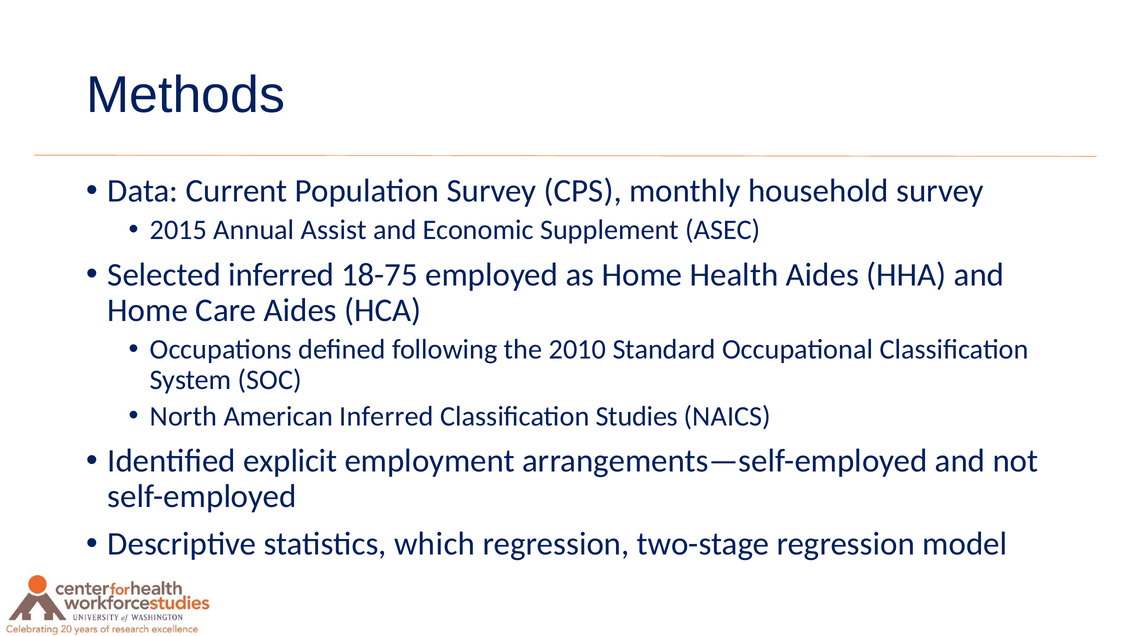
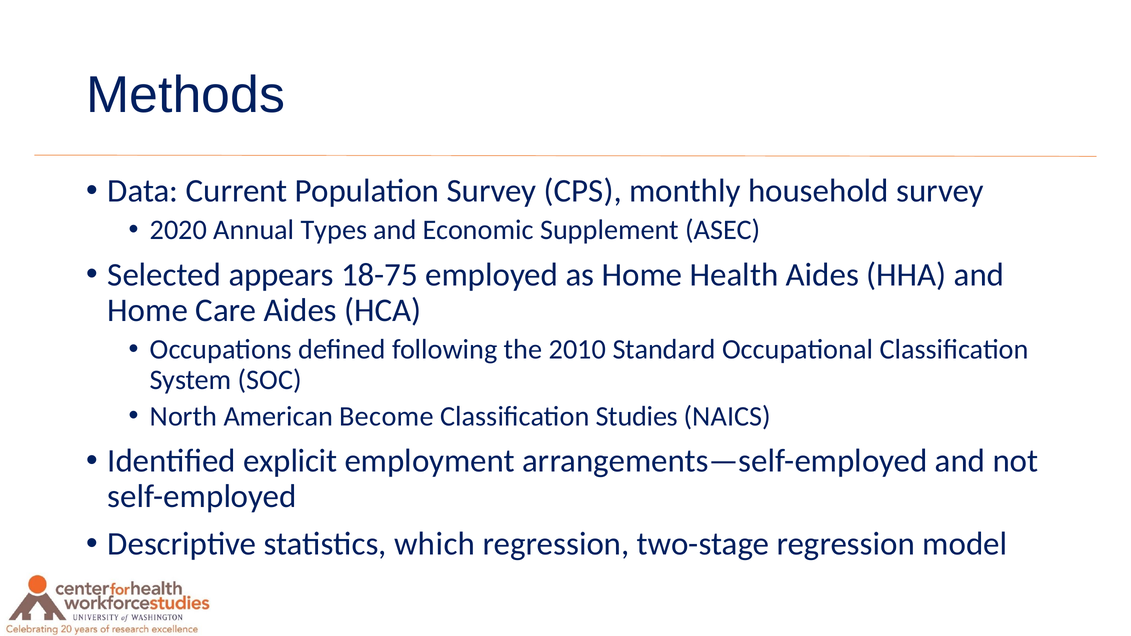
2015: 2015 -> 2020
Assist: Assist -> Types
Selected inferred: inferred -> appears
American Inferred: Inferred -> Become
